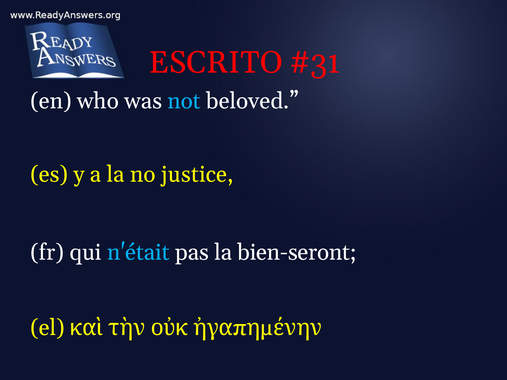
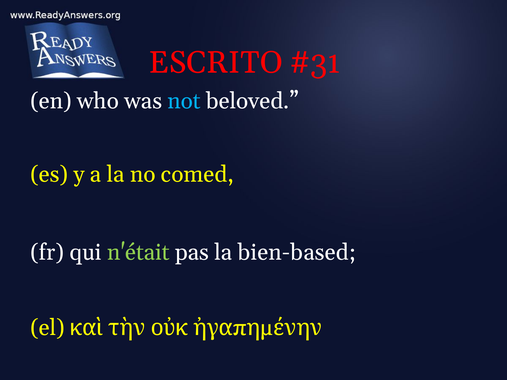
justice: justice -> comed
n'était colour: light blue -> light green
bien-seront: bien-seront -> bien-based
